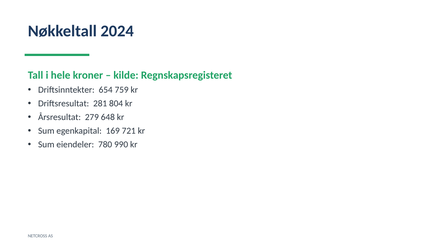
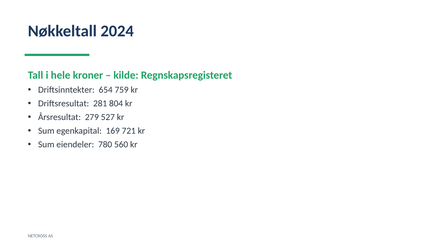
648: 648 -> 527
990: 990 -> 560
